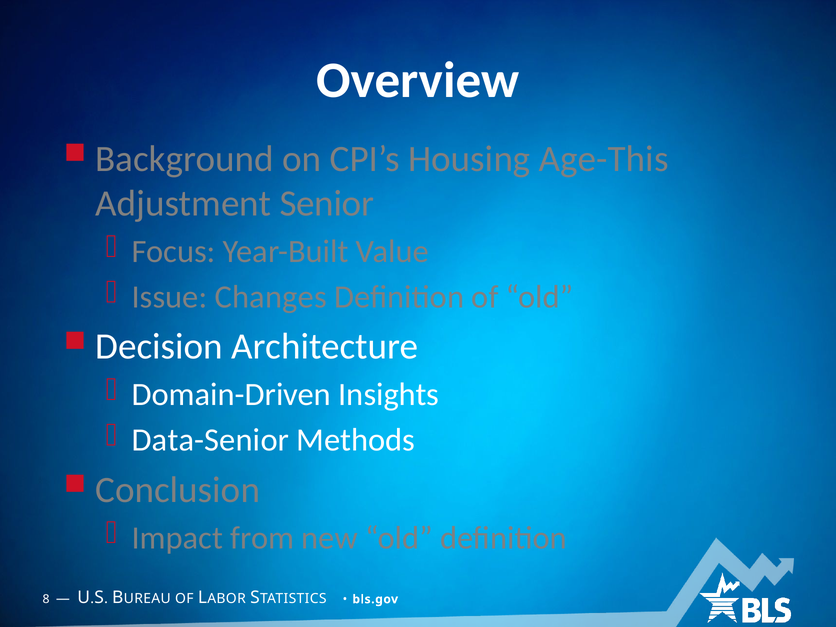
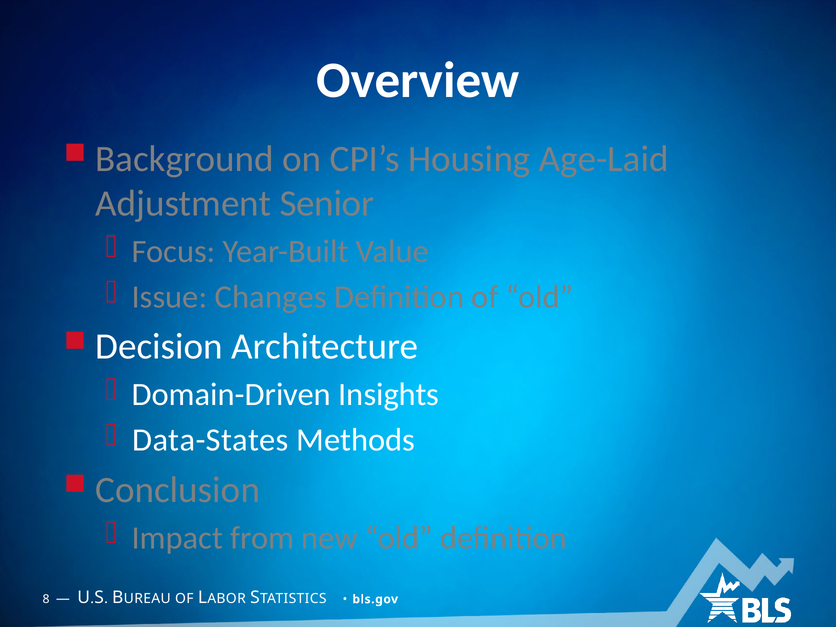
Age-This: Age-This -> Age-Laid
Data-Senior: Data-Senior -> Data-States
